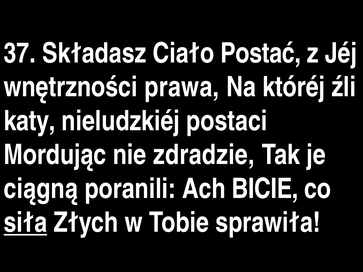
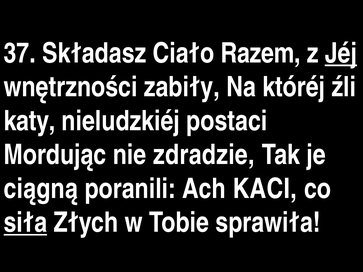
Postać: Postać -> Razem
Jéj underline: none -> present
prawa: prawa -> zabiły
BICIE: BICIE -> KACI
